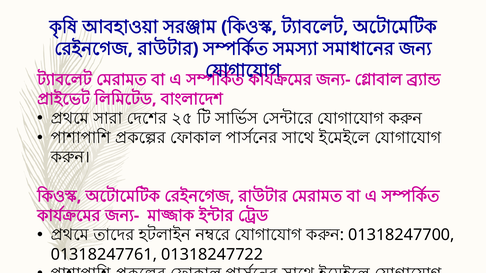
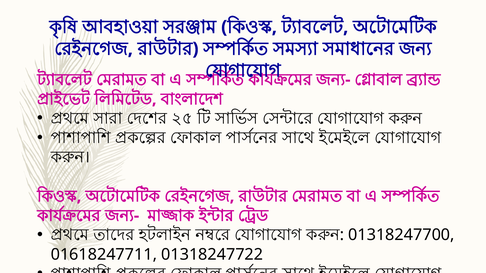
01318247761: 01318247761 -> 01618247711
